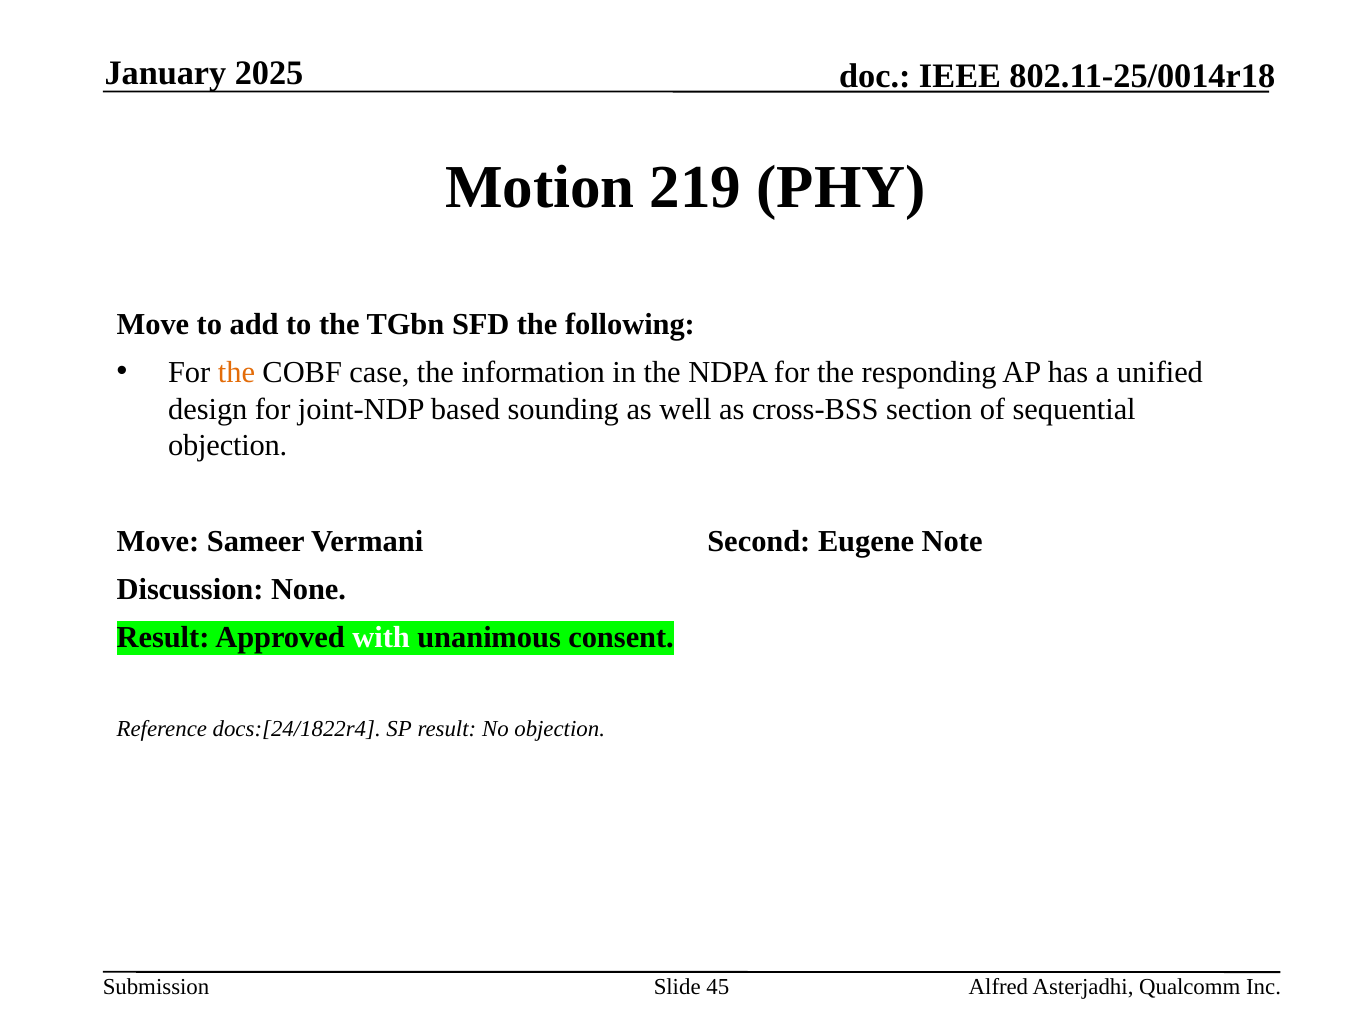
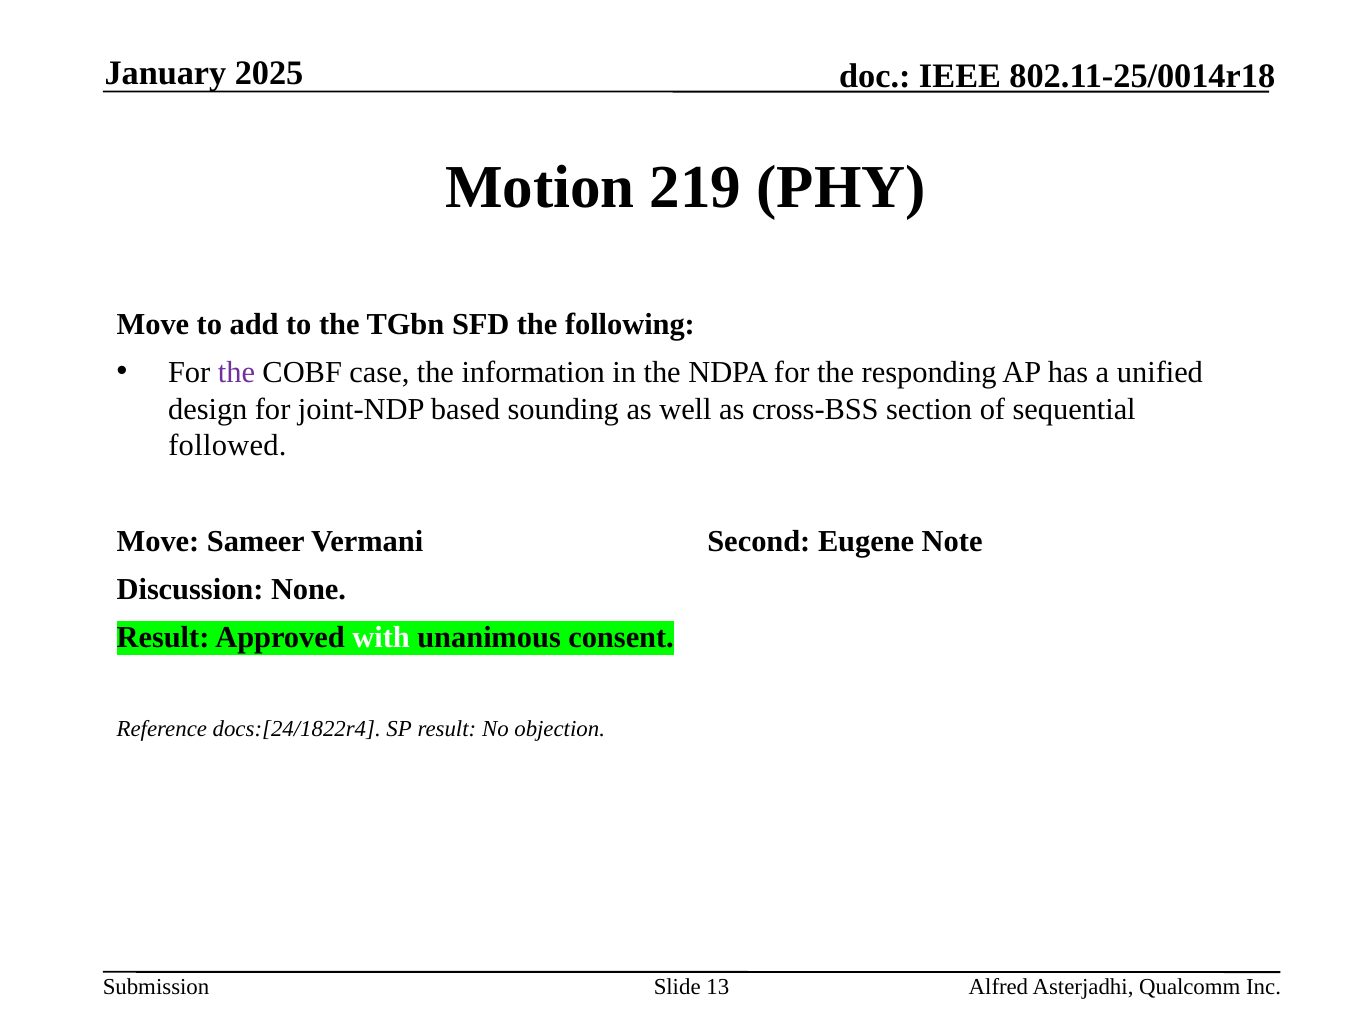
the at (236, 373) colour: orange -> purple
objection at (228, 446): objection -> followed
45: 45 -> 13
